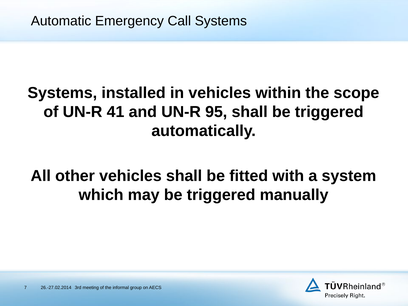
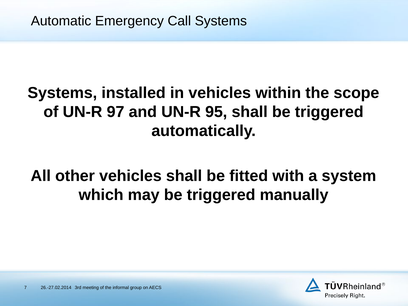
41: 41 -> 97
